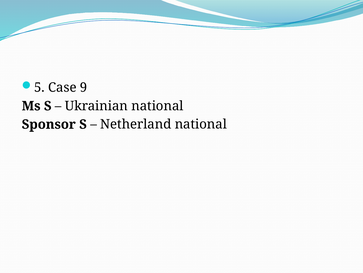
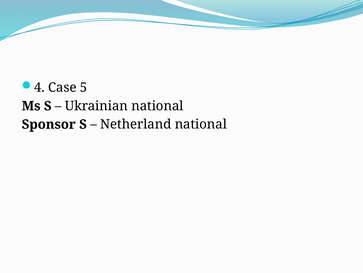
5: 5 -> 4
9: 9 -> 5
